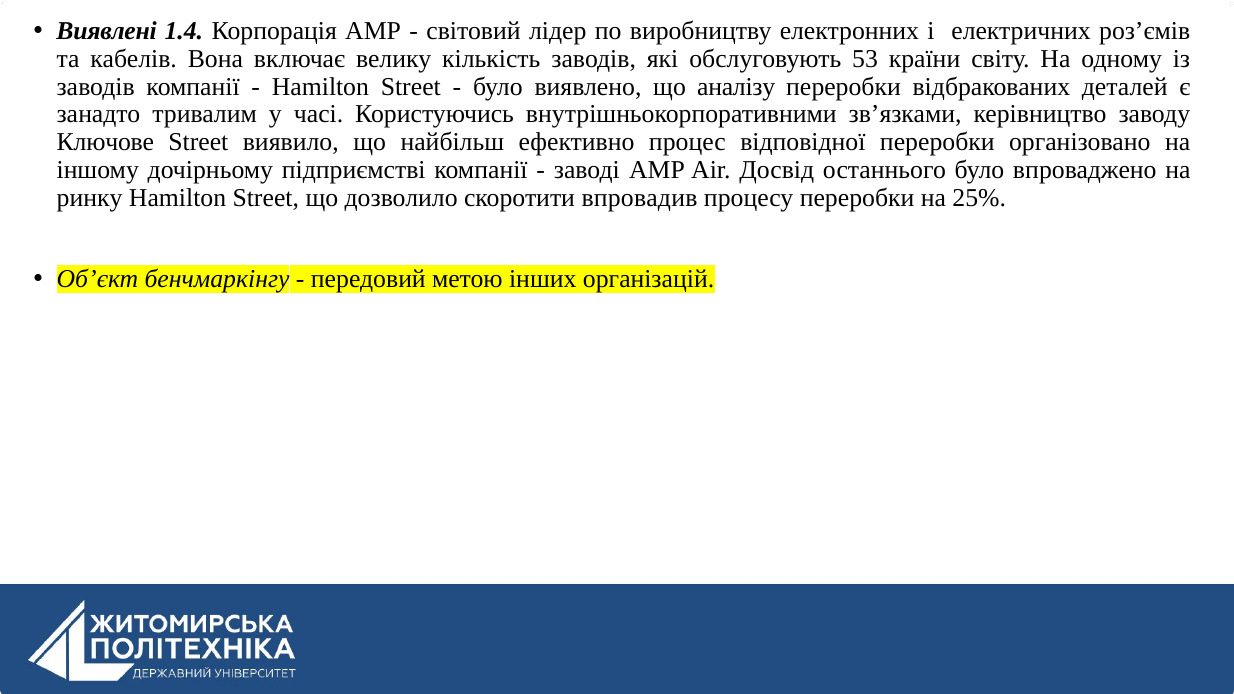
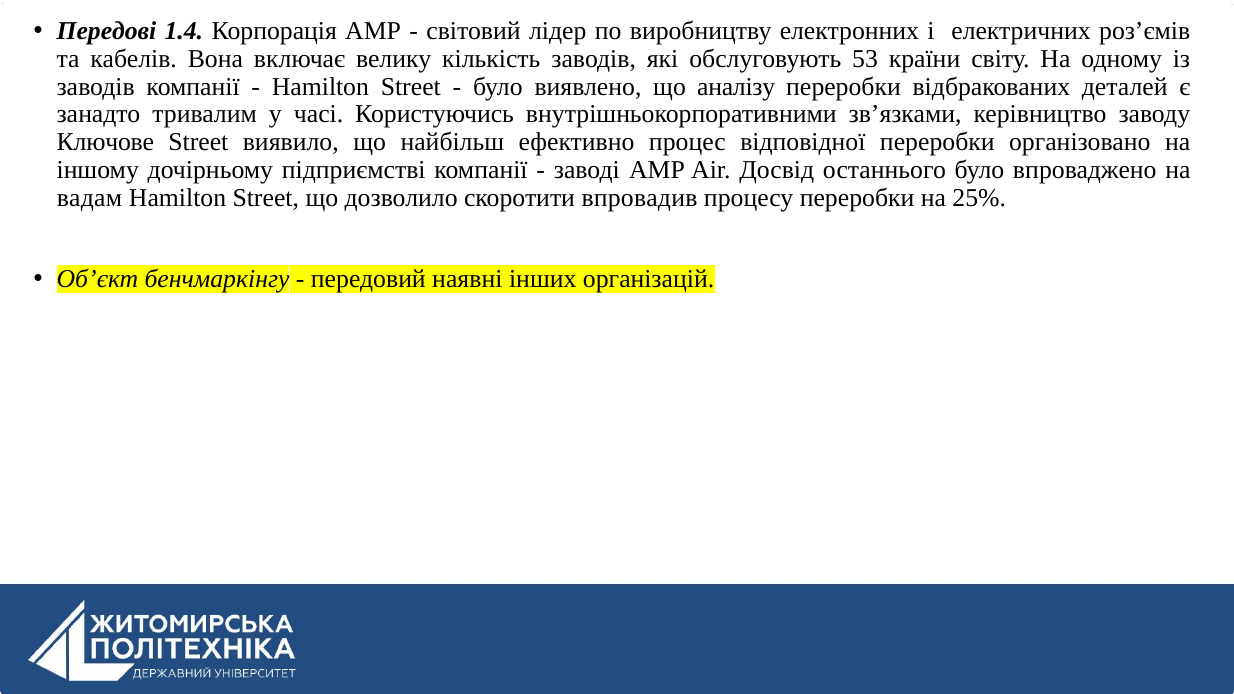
Виявлені: Виявлені -> Передові
ринку: ринку -> вадам
метою: метою -> наявні
